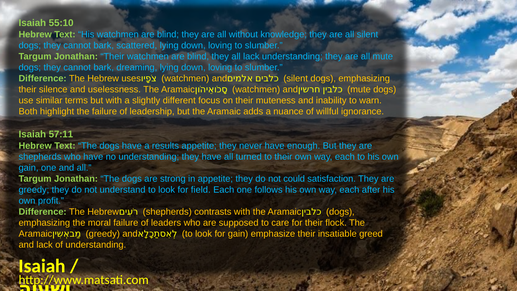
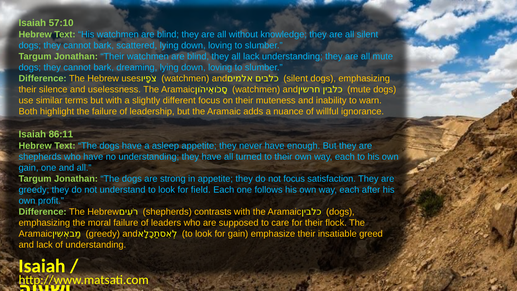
55:10: 55:10 -> 57:10
57:11: 57:11 -> 86:11
results: results -> asleep
not could: could -> focus
